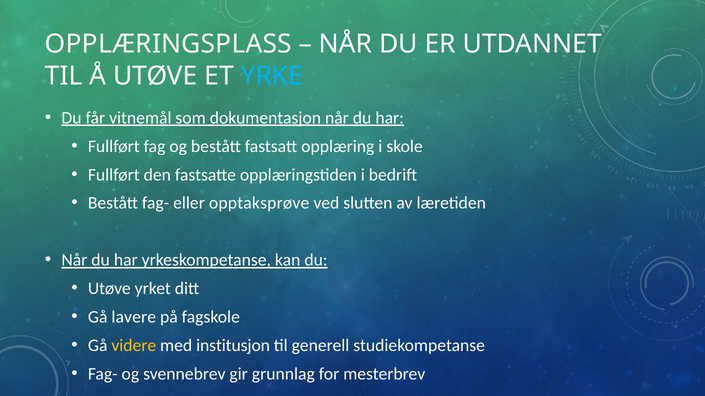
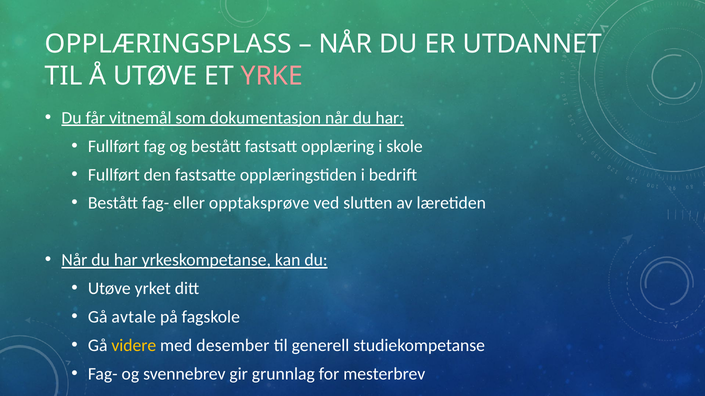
YRKE colour: light blue -> pink
lavere: lavere -> avtale
institusjon: institusjon -> desember
